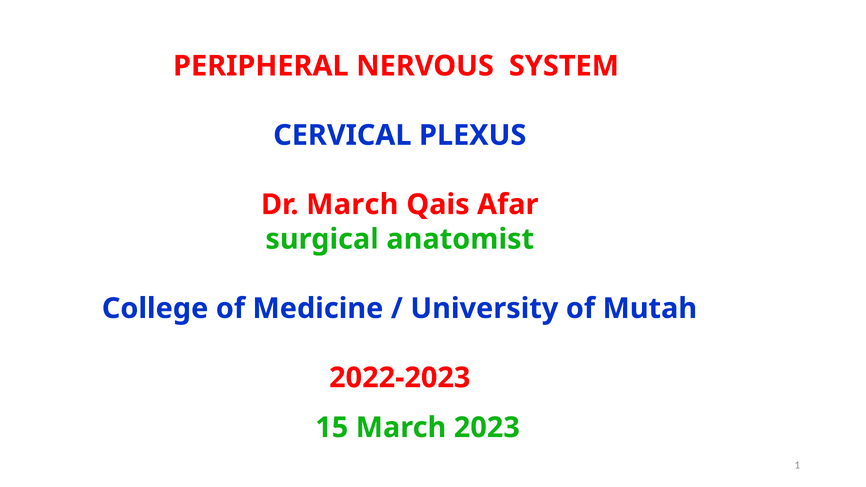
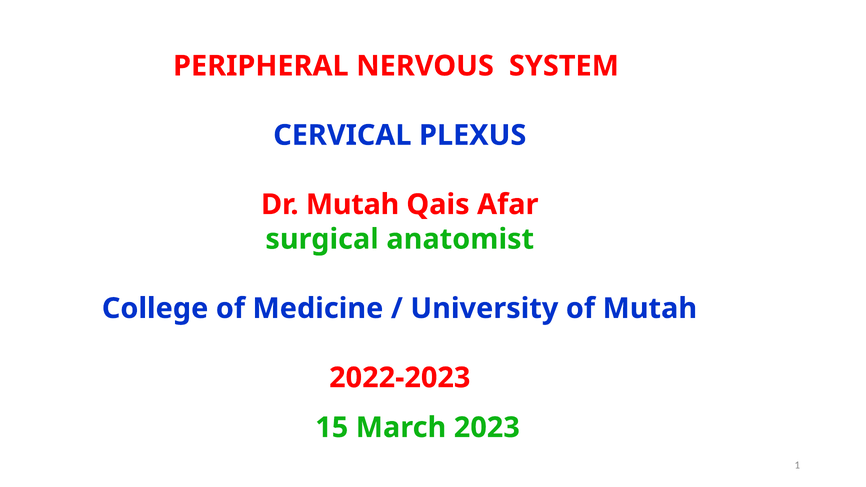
Dr March: March -> Mutah
